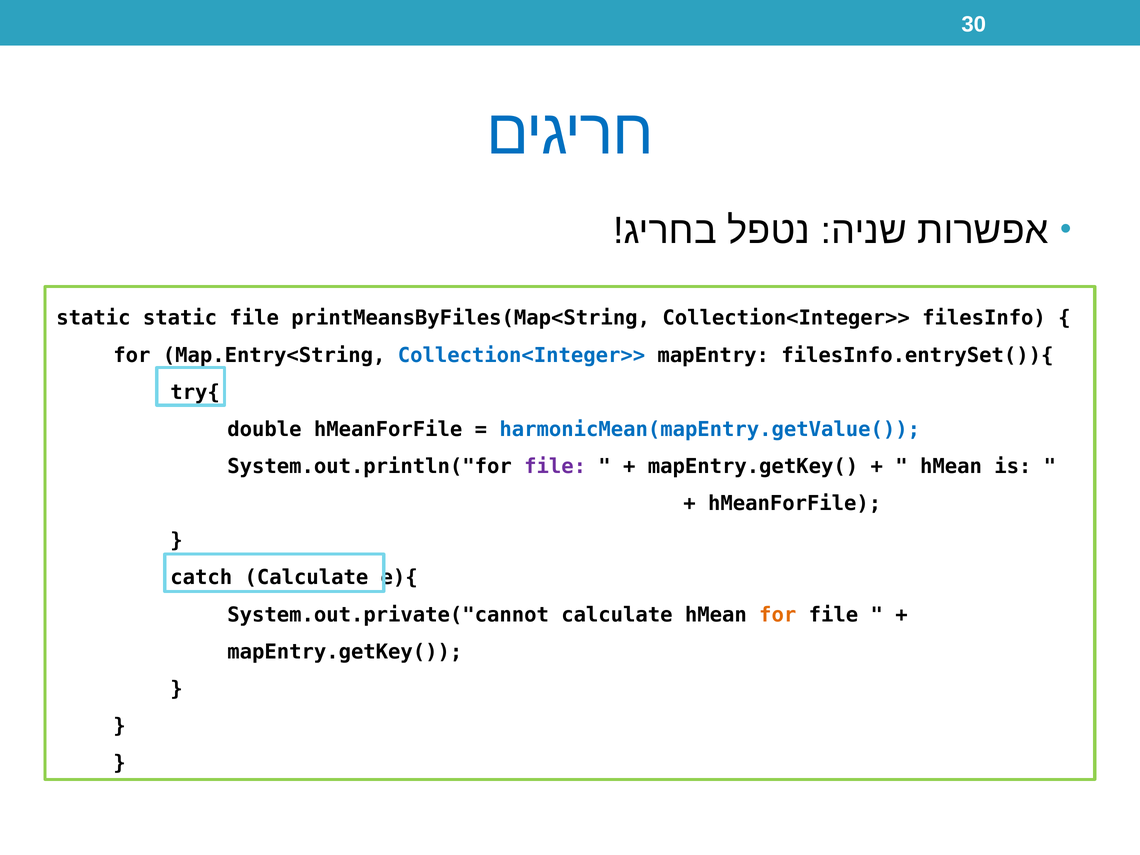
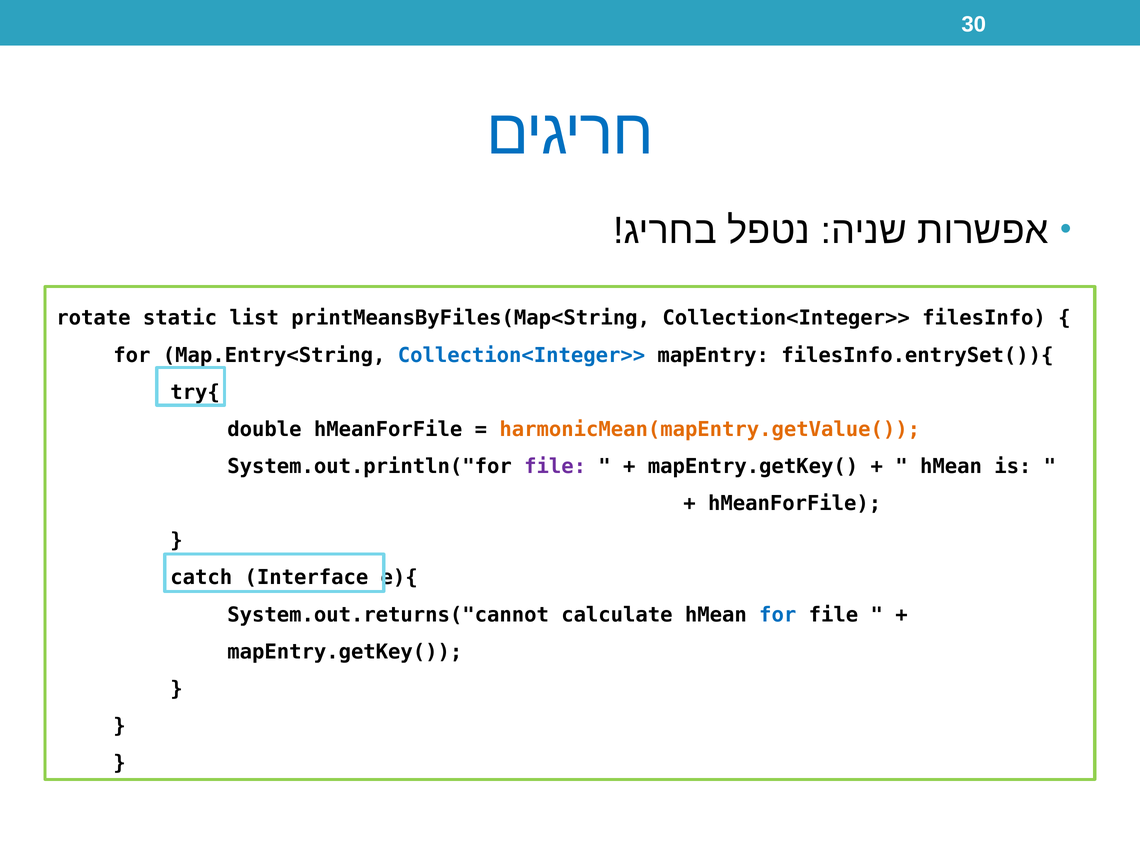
static at (93, 318): static -> rotate
static file: file -> list
harmonicMean(mapEntry.getValue( colour: blue -> orange
catch Calculate: Calculate -> Interface
System.out.private("cannot: System.out.private("cannot -> System.out.returns("cannot
for at (778, 615) colour: orange -> blue
